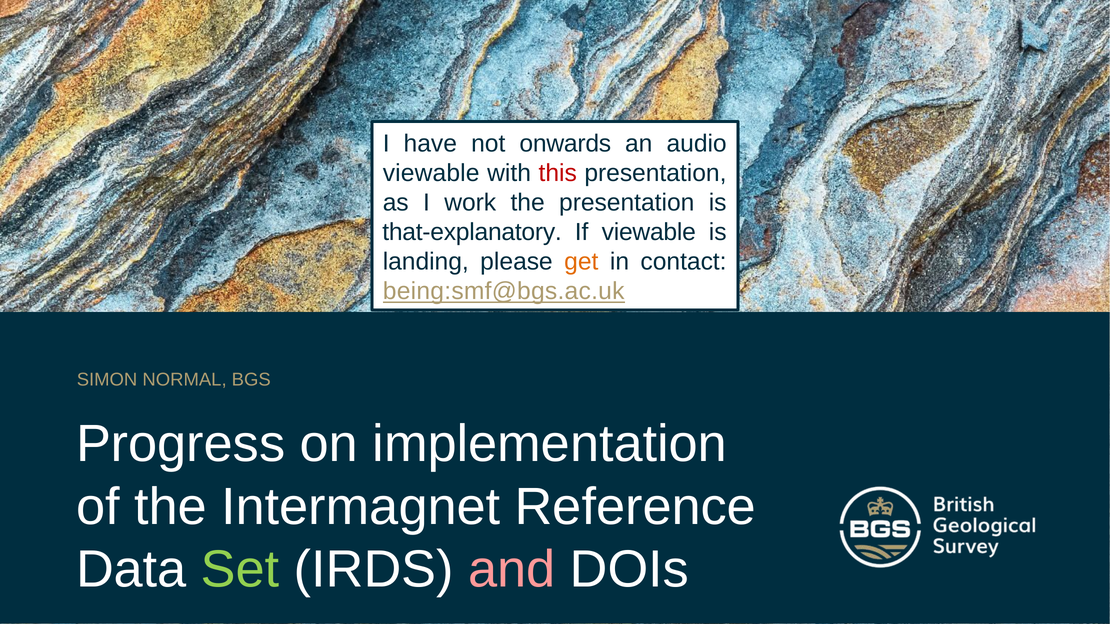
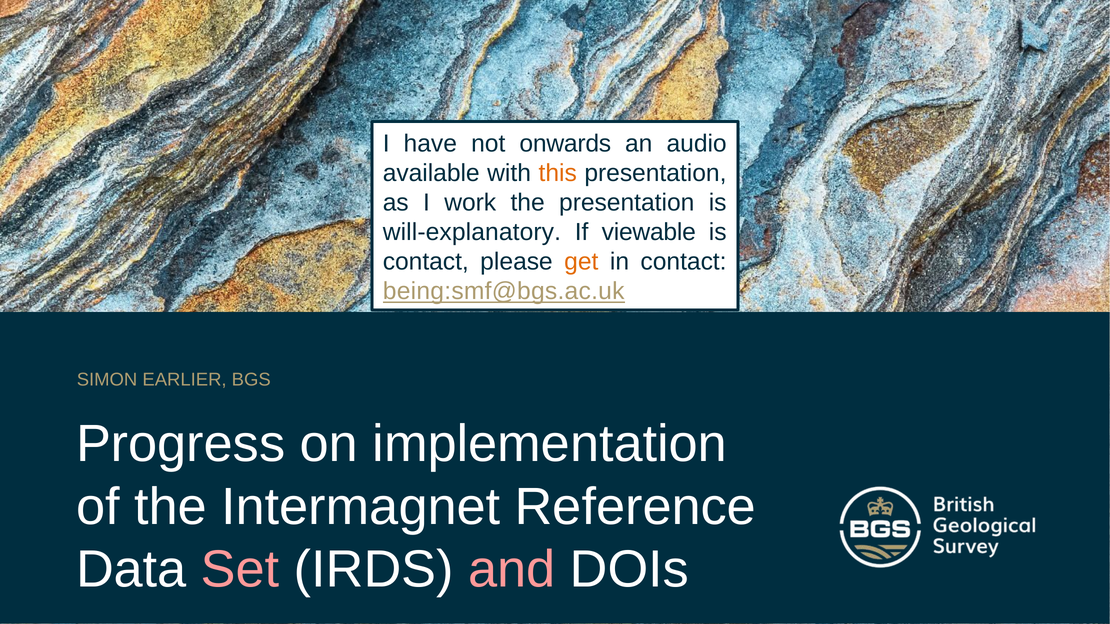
viewable at (431, 173): viewable -> available
this colour: red -> orange
that-explanatory: that-explanatory -> will-explanatory
landing at (426, 262): landing -> contact
NORMAL: NORMAL -> EARLIER
Set colour: light green -> pink
